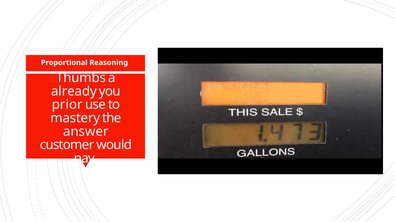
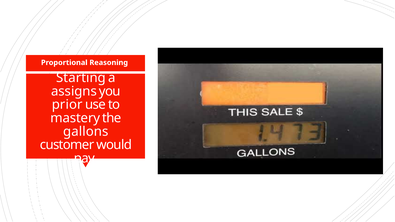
Thumbs: Thumbs -> Starting
already: already -> assigns
answer: answer -> gallons
